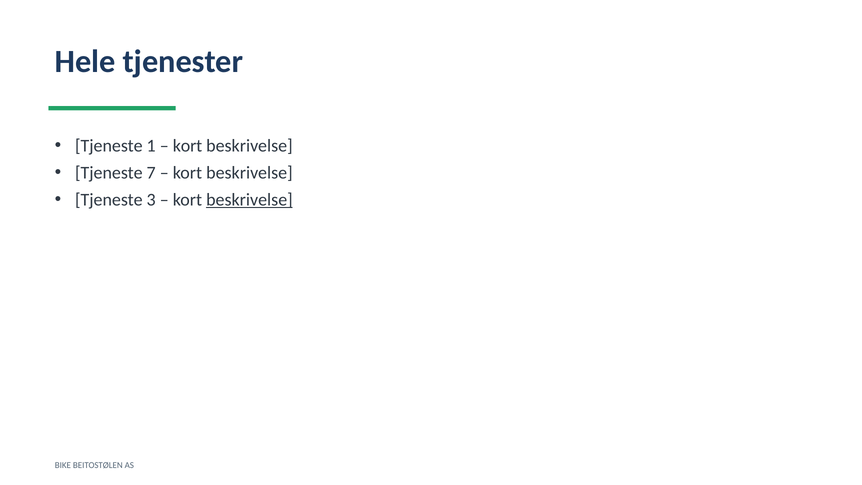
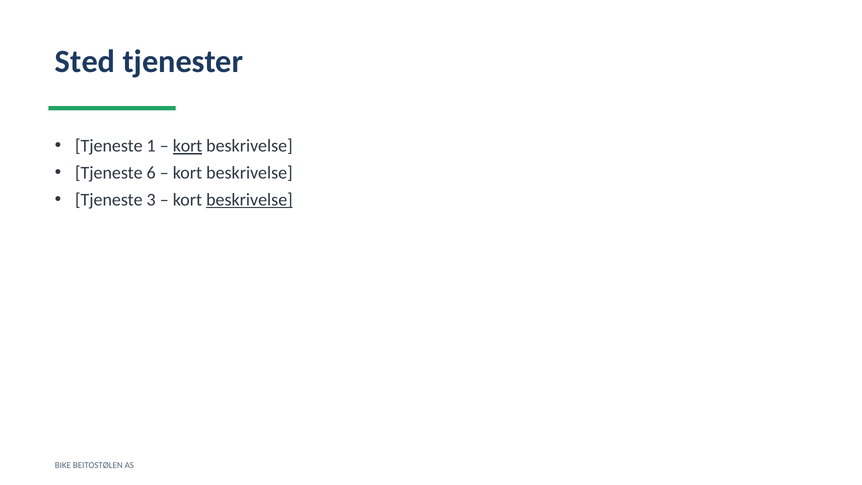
Hele: Hele -> Sted
kort at (188, 146) underline: none -> present
7: 7 -> 6
